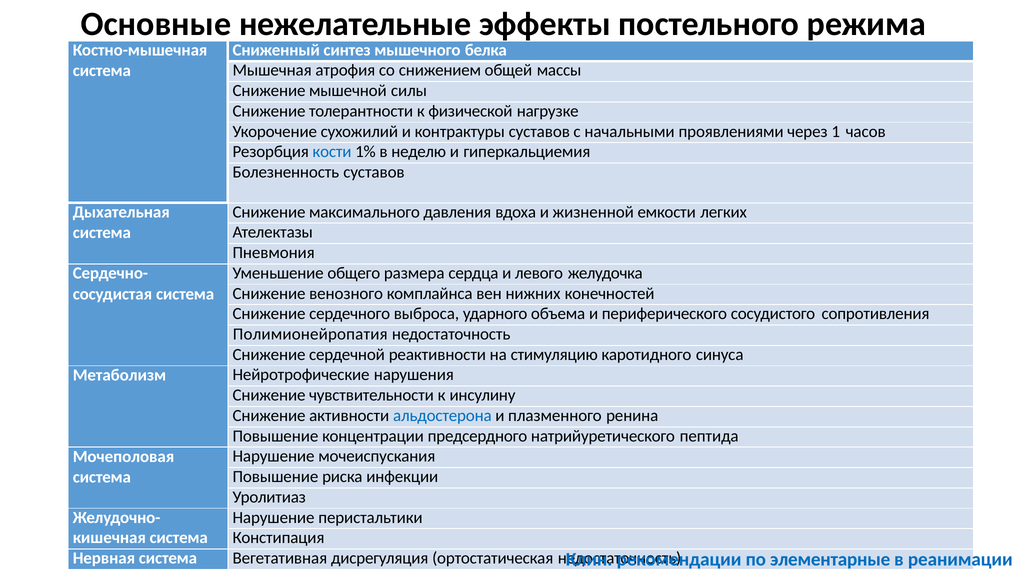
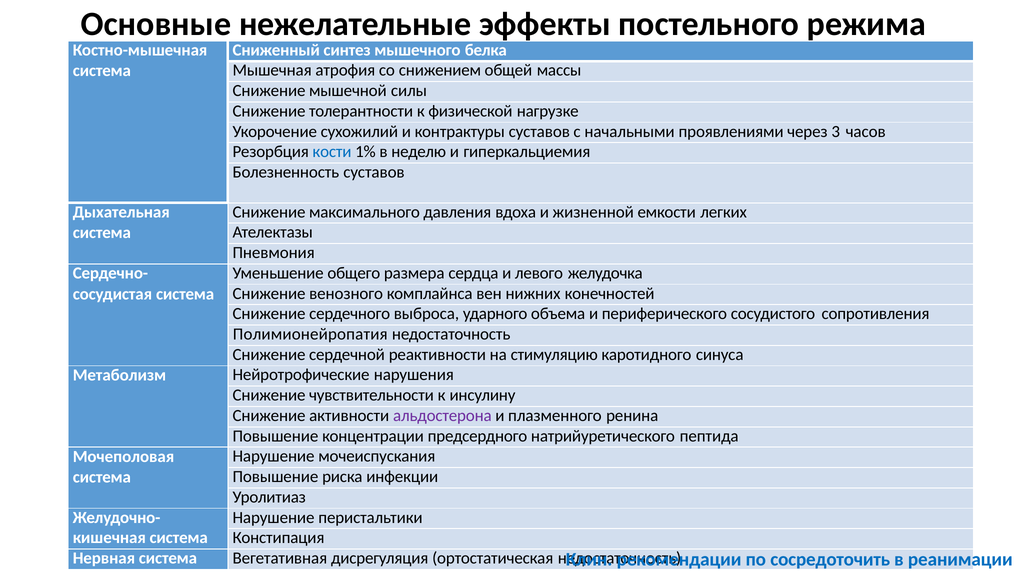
1: 1 -> 3
альдостерона colour: blue -> purple
элементарные: элементарные -> сосредоточить
